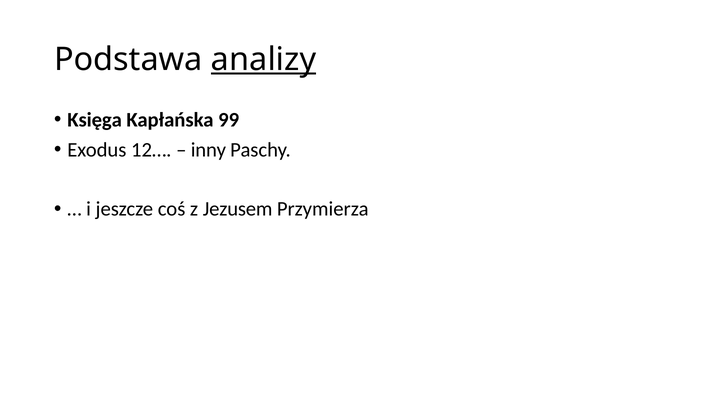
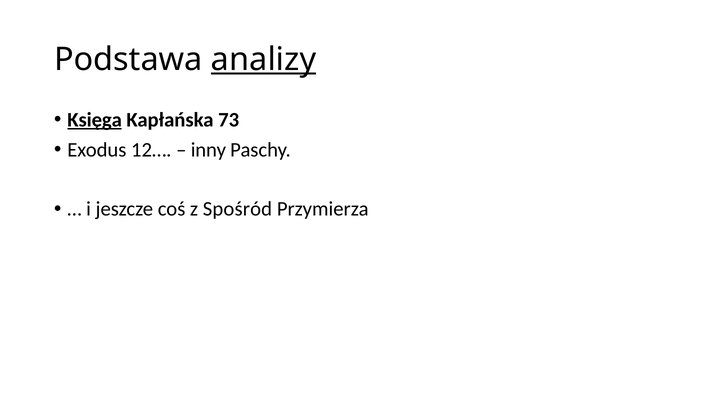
Księga underline: none -> present
99: 99 -> 73
Jezusem: Jezusem -> Spośród
